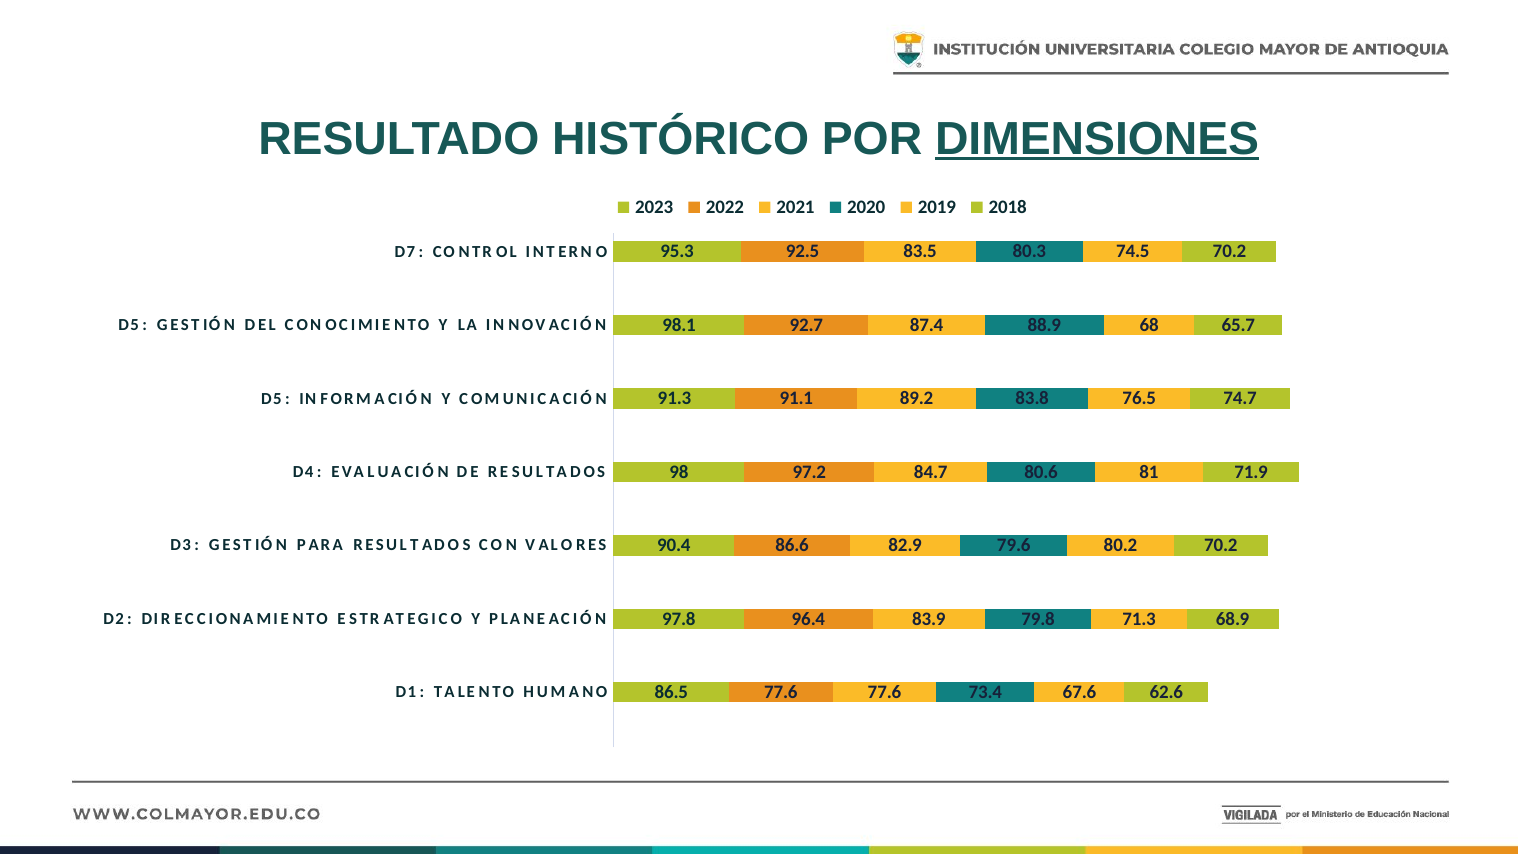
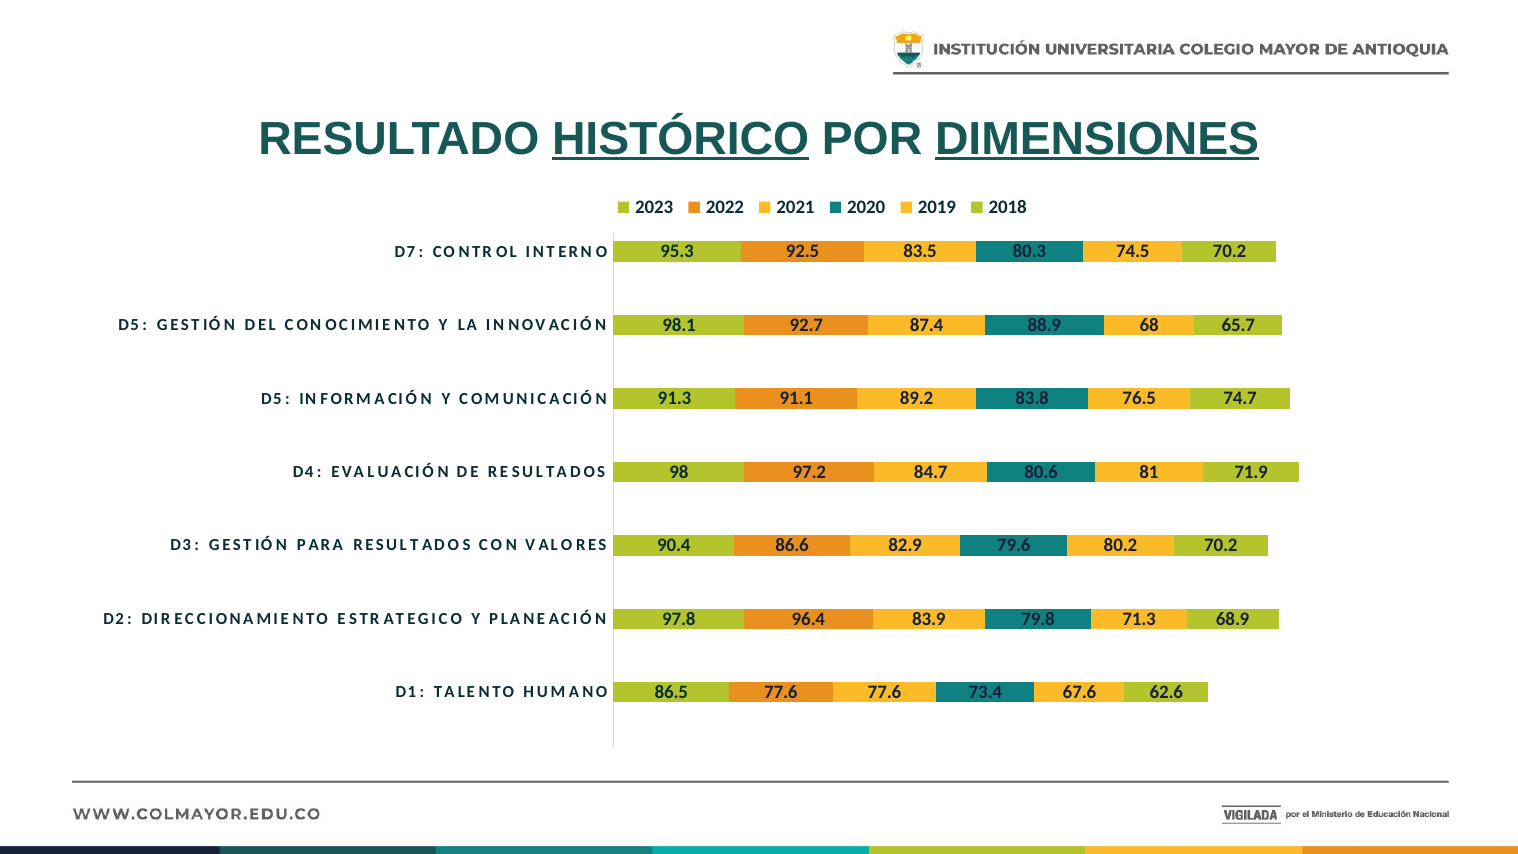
HISTÓRICO underline: none -> present
